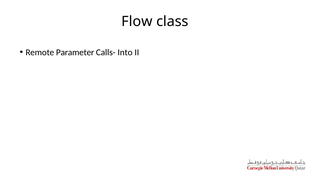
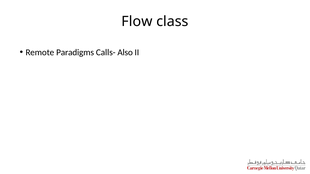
Parameter: Parameter -> Paradigms
Into: Into -> Also
